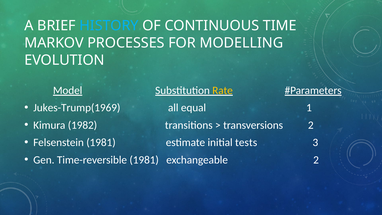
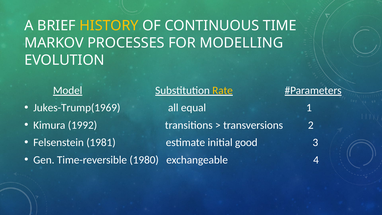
HISTORY colour: light blue -> yellow
1982: 1982 -> 1992
tests: tests -> good
Time-reversible 1981: 1981 -> 1980
exchangeable 2: 2 -> 4
